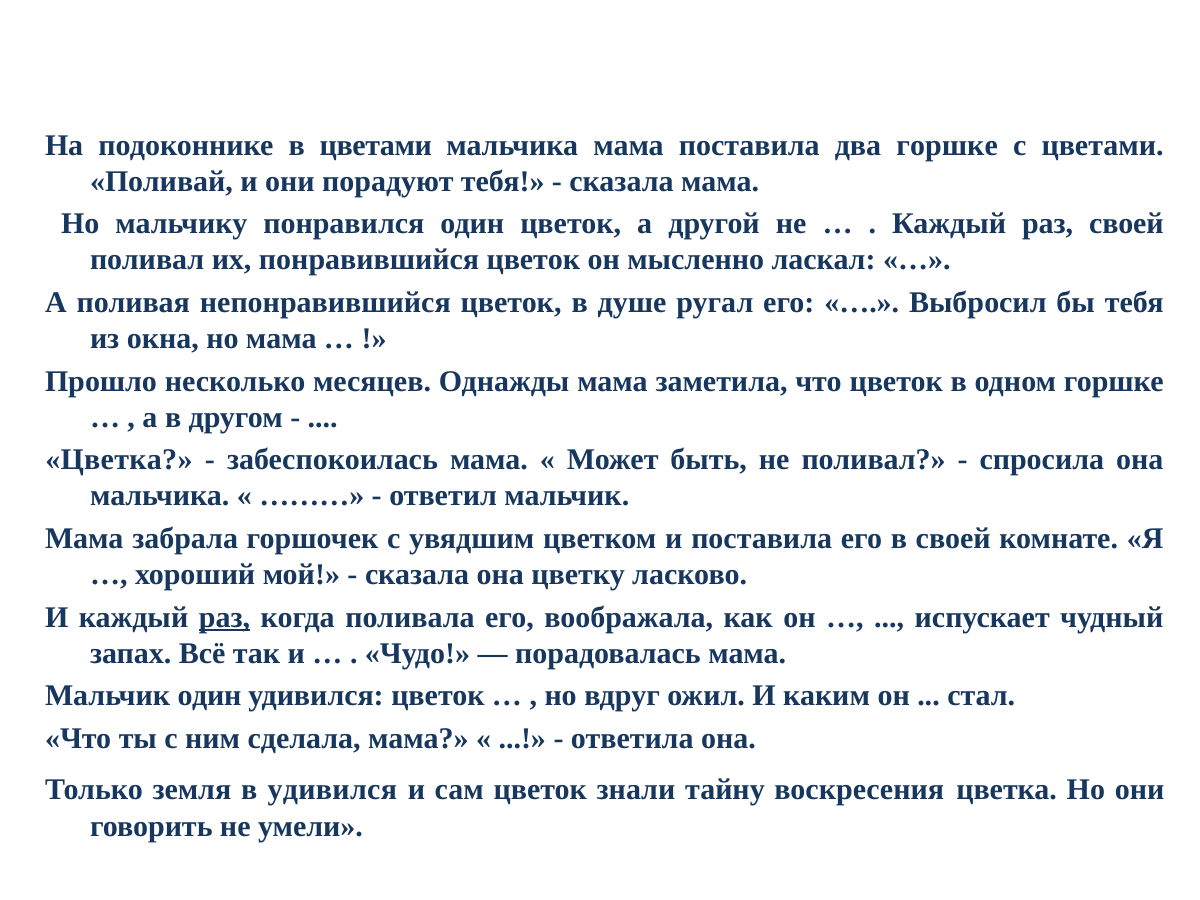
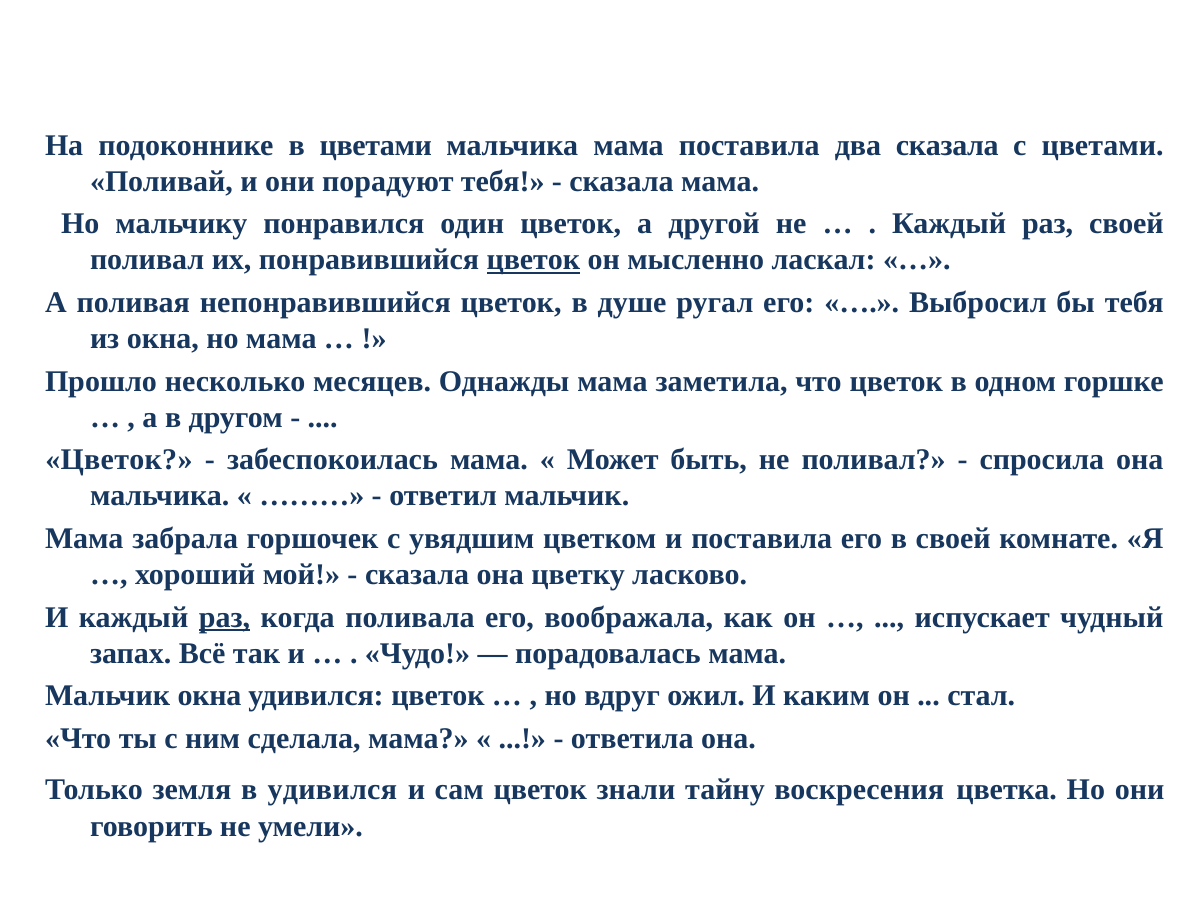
два горшке: горшке -> сказала
цветок at (533, 260) underline: none -> present
Цветка at (119, 460): Цветка -> Цветок
Мальчик один: один -> окна
